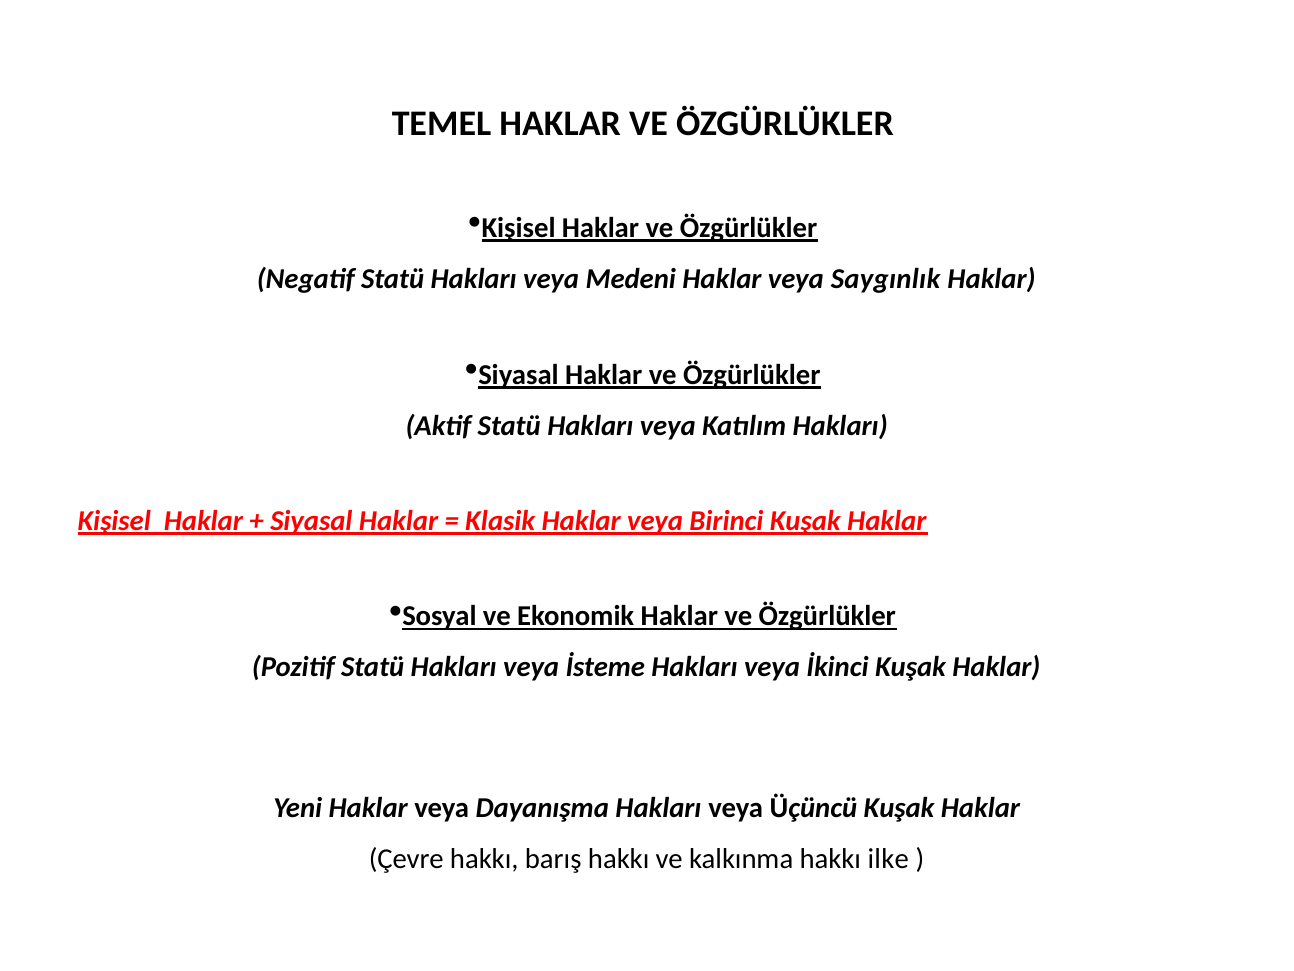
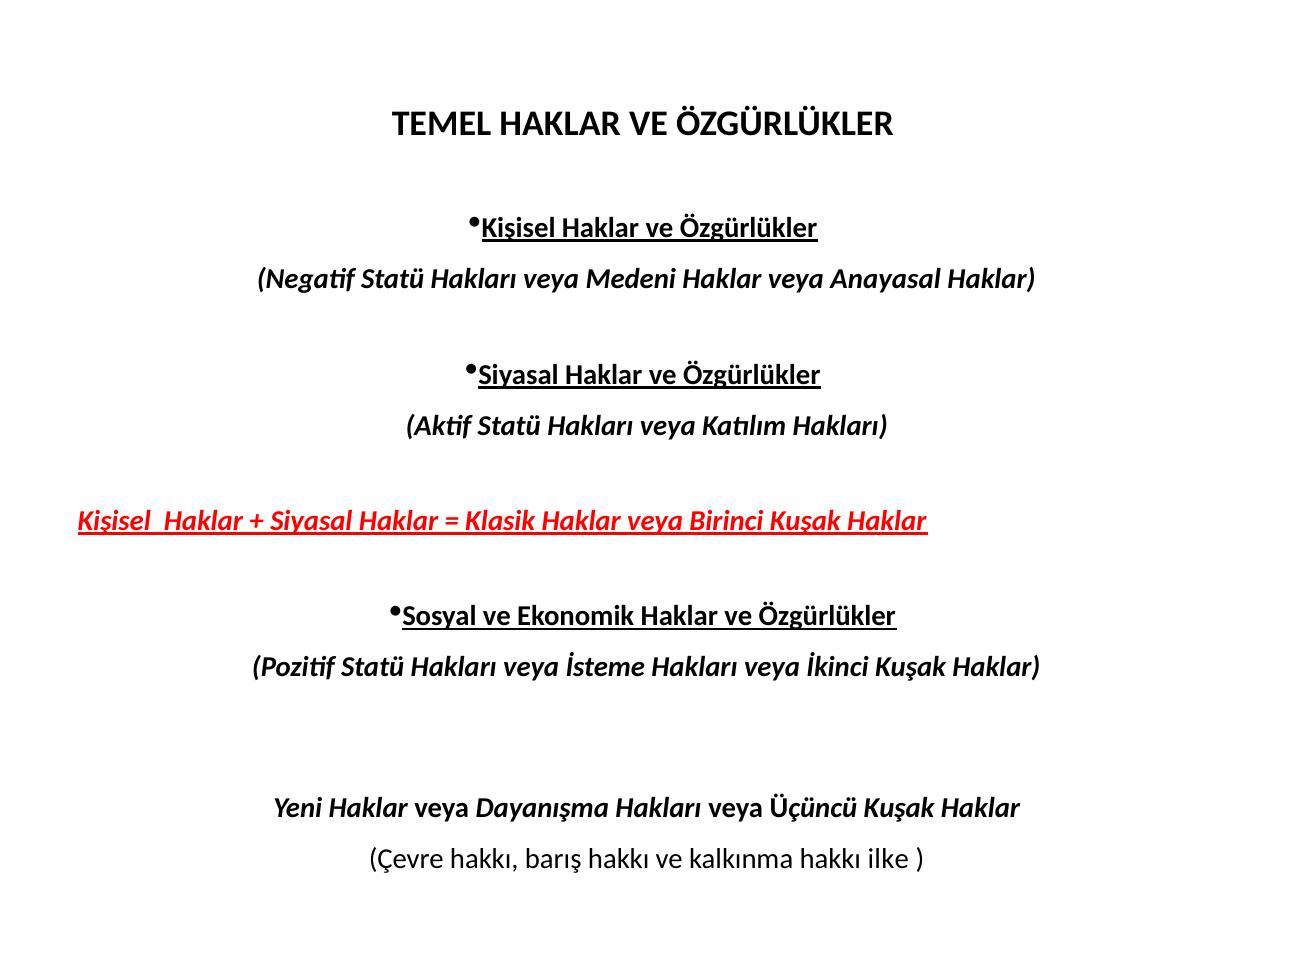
Saygınlık: Saygınlık -> Anayasal
